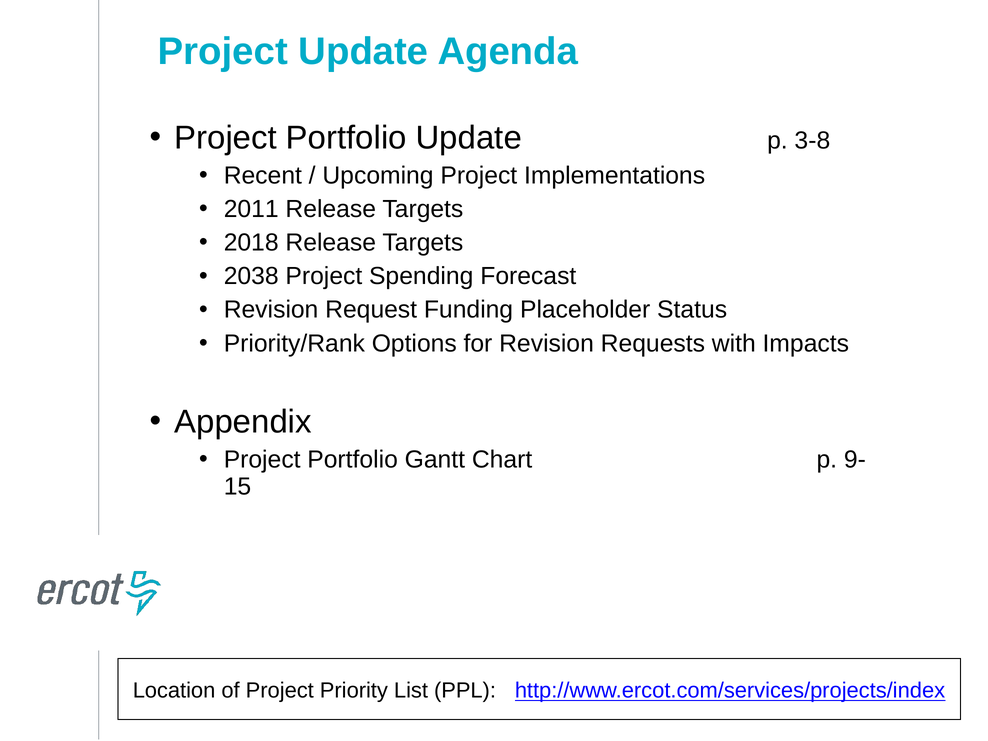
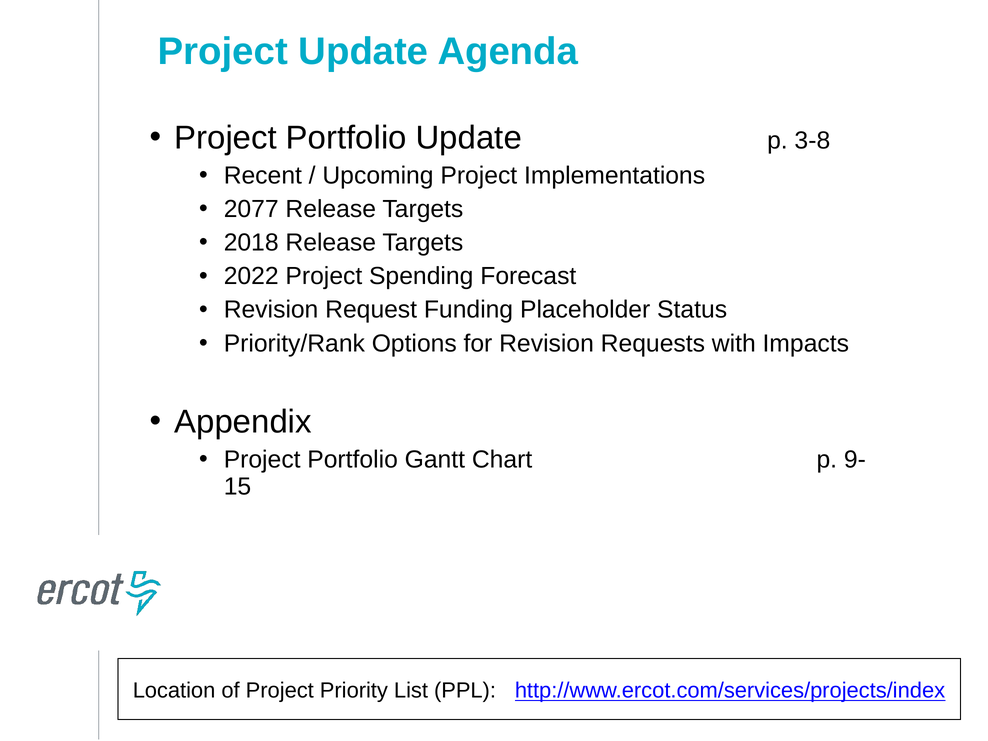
2011: 2011 -> 2077
2038: 2038 -> 2022
